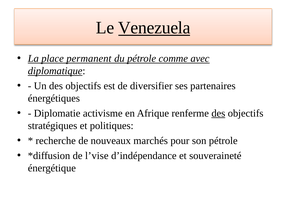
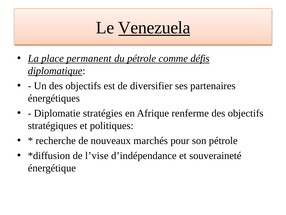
avec: avec -> défis
activisme: activisme -> stratégies
des at (218, 113) underline: present -> none
